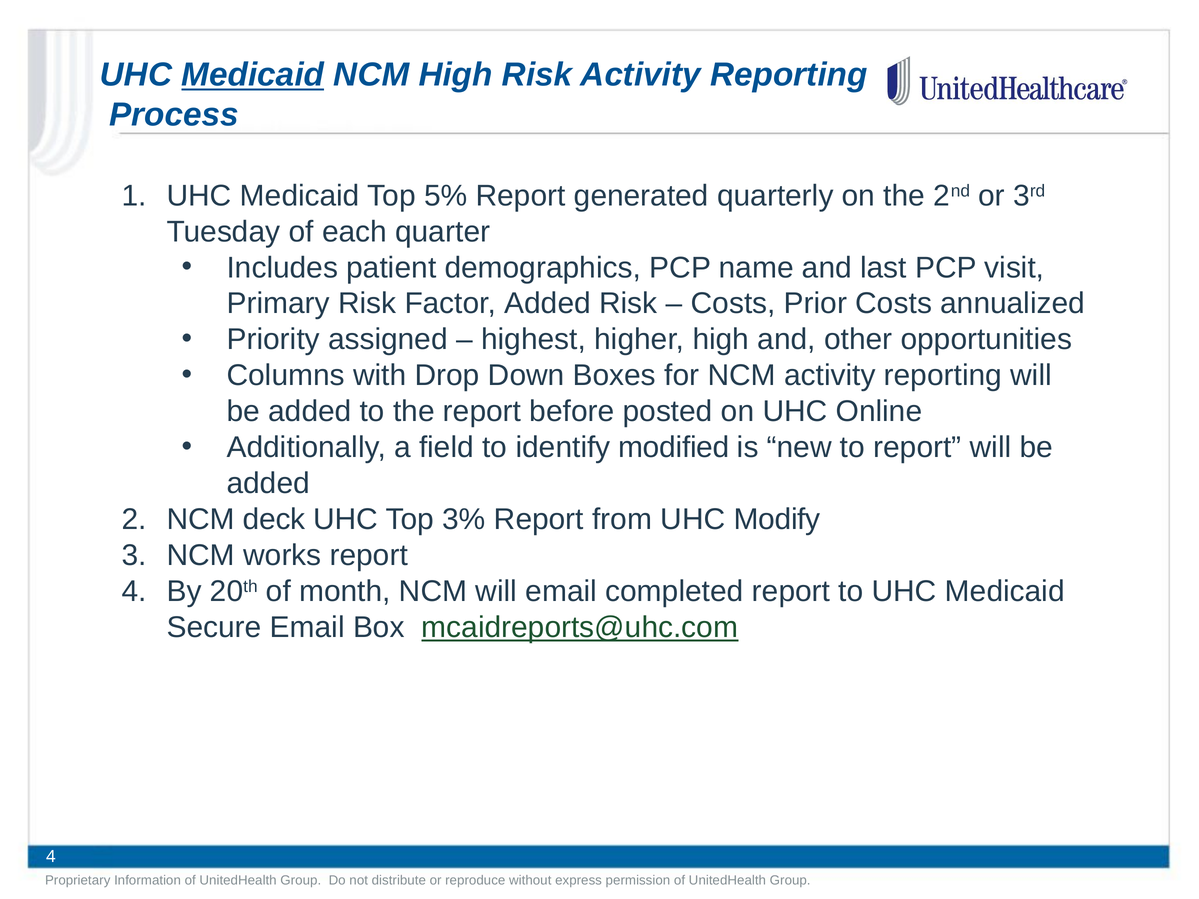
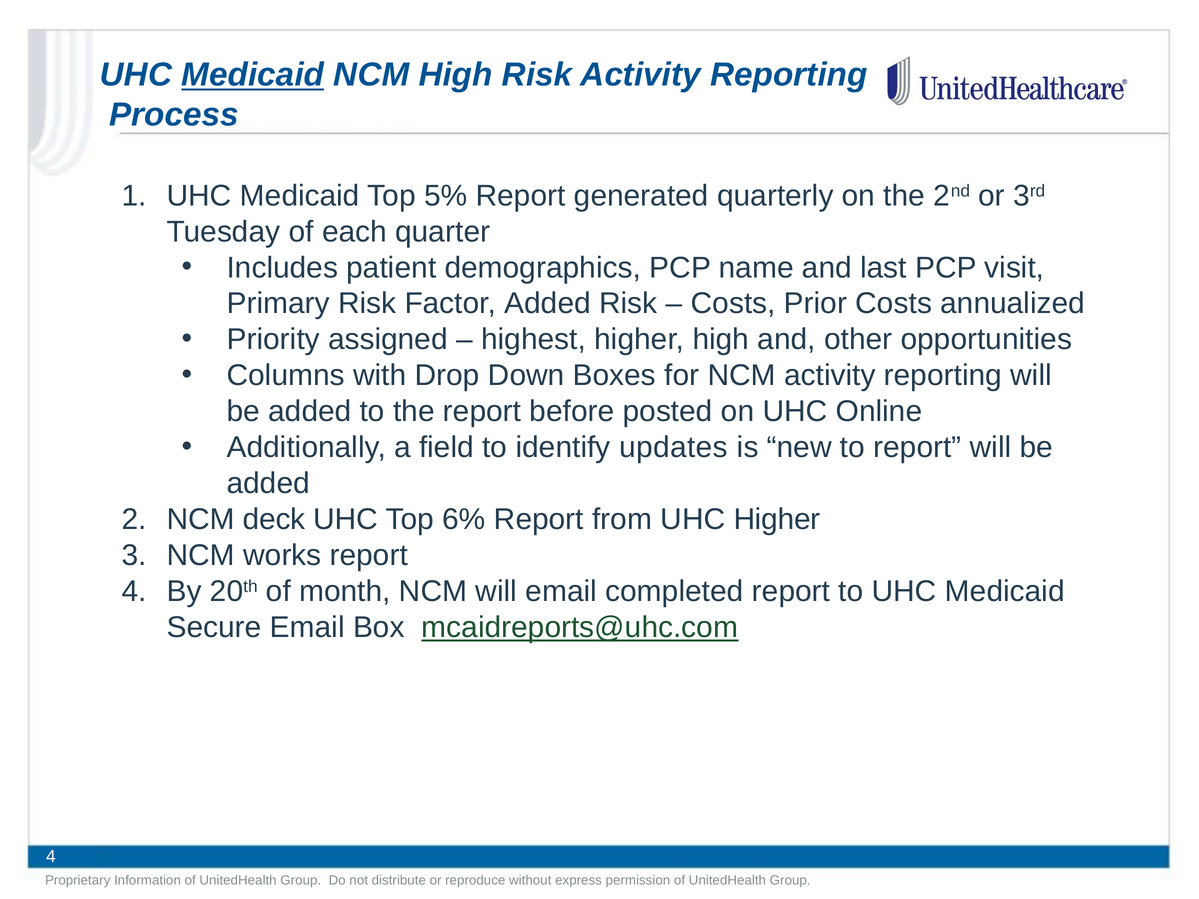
modified: modified -> updates
3%: 3% -> 6%
UHC Modify: Modify -> Higher
